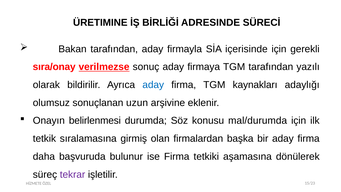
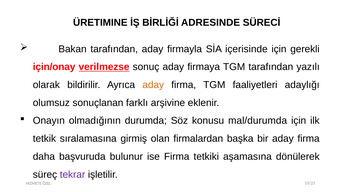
sıra/onay: sıra/onay -> için/onay
aday at (153, 85) colour: blue -> orange
kaynakları: kaynakları -> faaliyetleri
uzun: uzun -> farklı
belirlenmesi: belirlenmesi -> olmadığının
